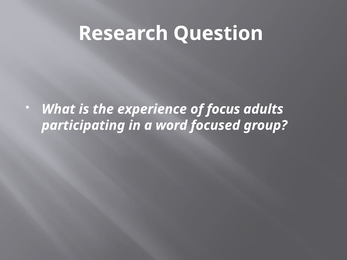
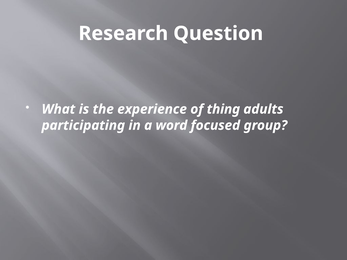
focus: focus -> thing
